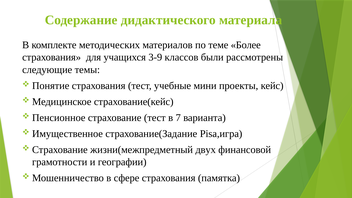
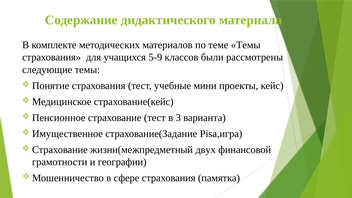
теме Более: Более -> Темы
3-9: 3-9 -> 5-9
7: 7 -> 3
